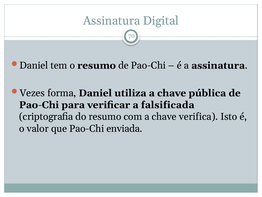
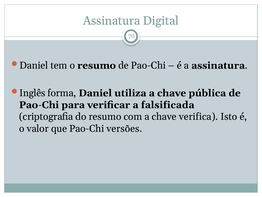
Vezes: Vezes -> Inglês
enviada: enviada -> versões
